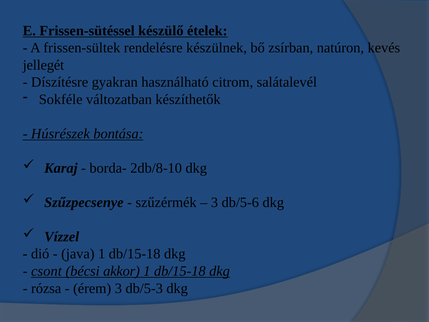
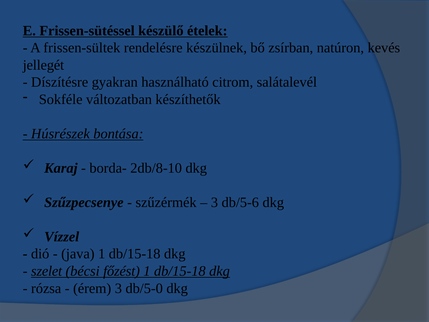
csont: csont -> szelet
akkor: akkor -> főzést
db/5-3: db/5-3 -> db/5-0
